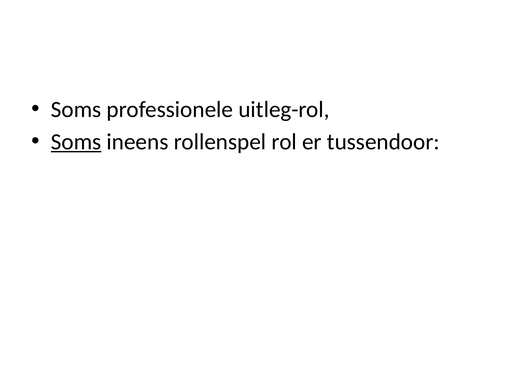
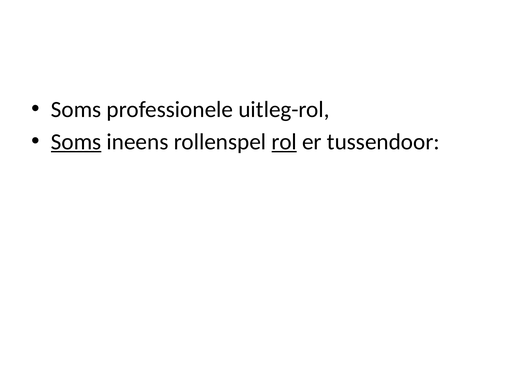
rol underline: none -> present
